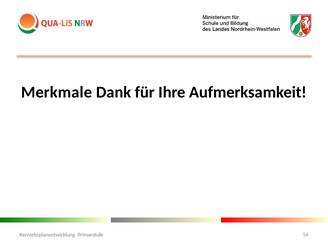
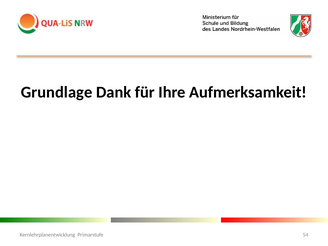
Merkmale: Merkmale -> Grundlage
